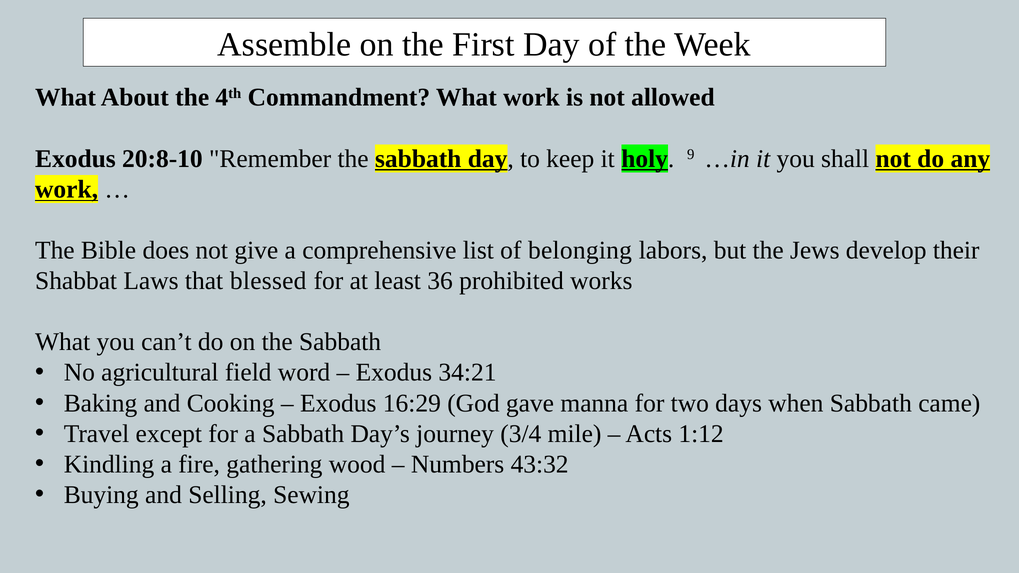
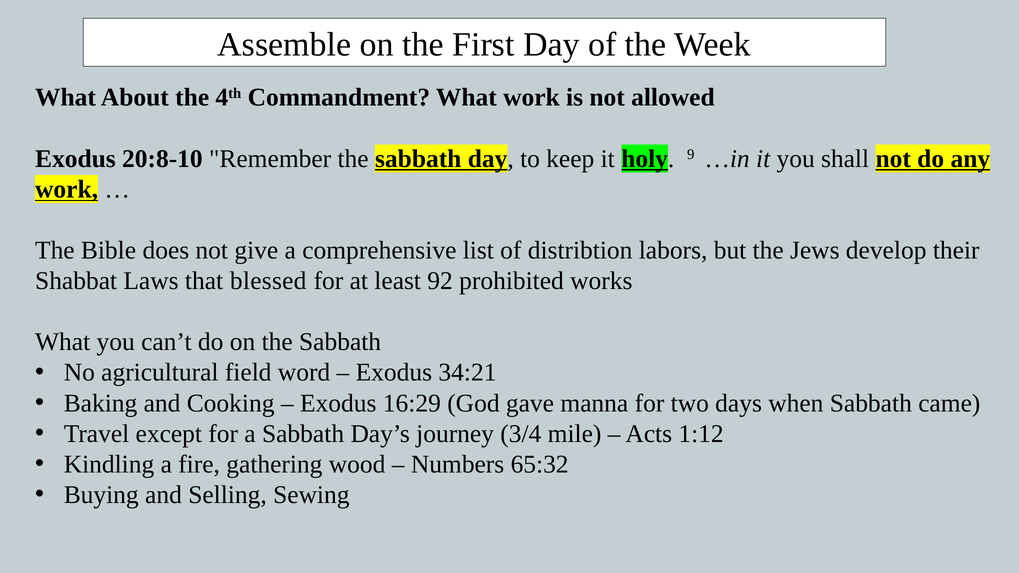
belonging: belonging -> distribtion
36: 36 -> 92
43:32: 43:32 -> 65:32
